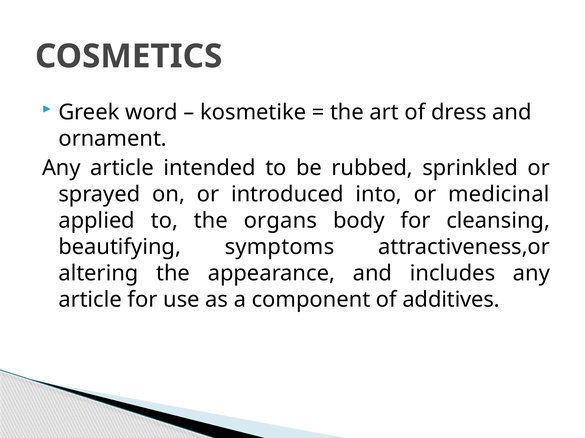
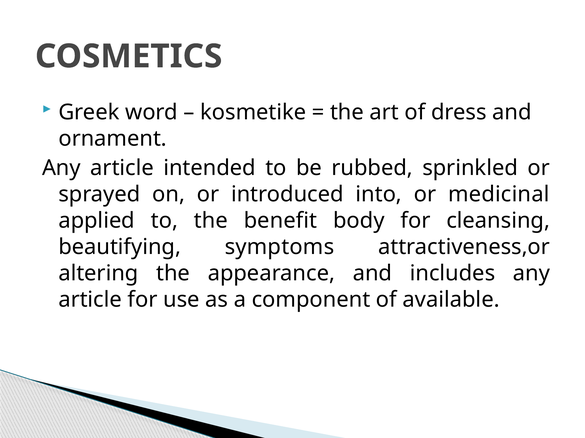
organs: organs -> benefit
additives: additives -> available
